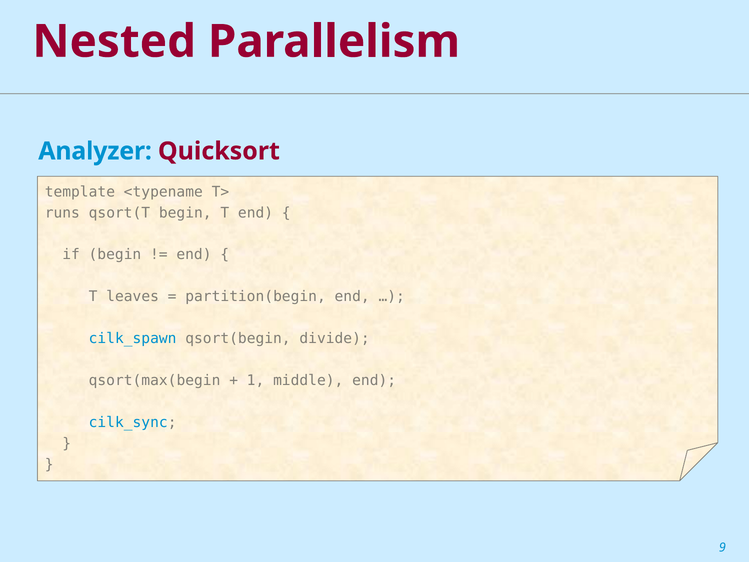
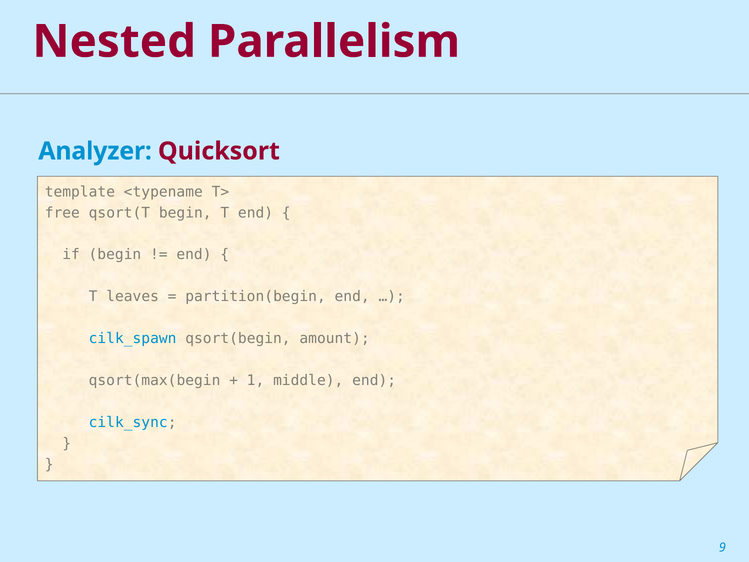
runs: runs -> free
divide: divide -> amount
